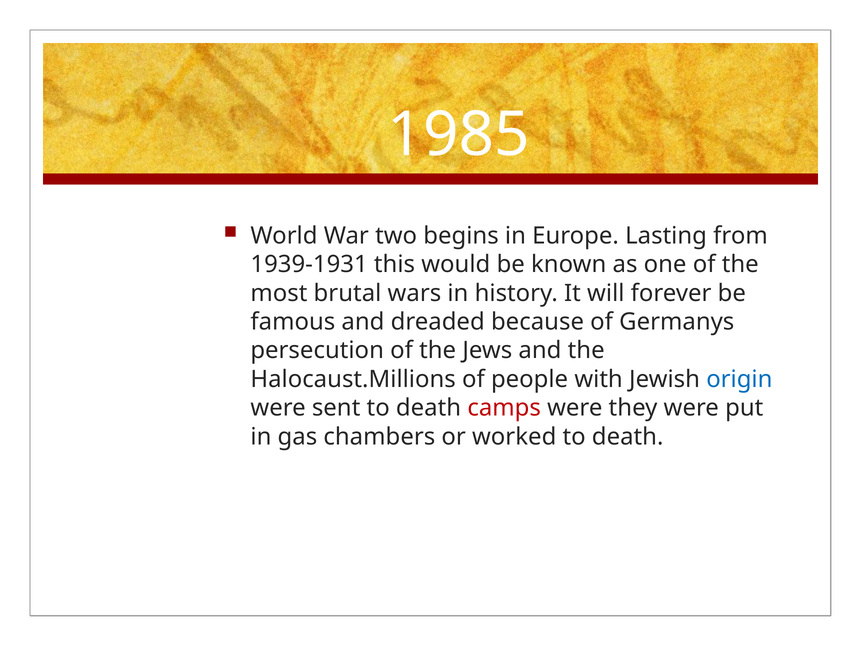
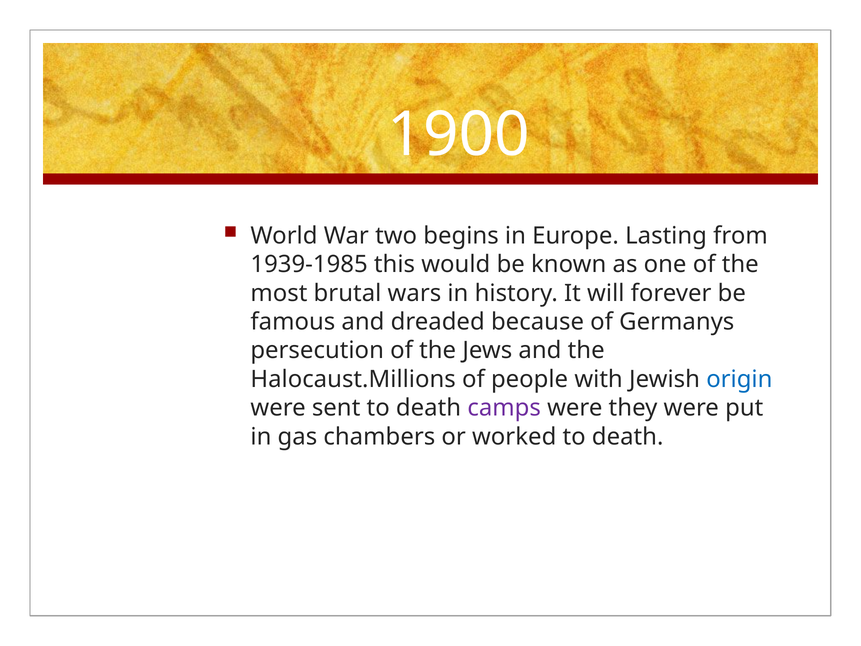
1985: 1985 -> 1900
1939-1931: 1939-1931 -> 1939-1985
camps colour: red -> purple
